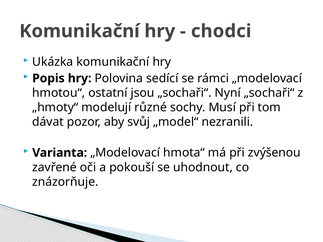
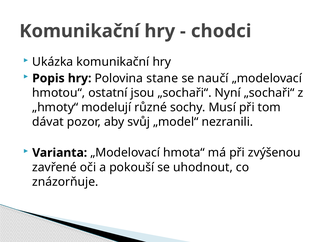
sedící: sedící -> stane
rámci: rámci -> naučí
